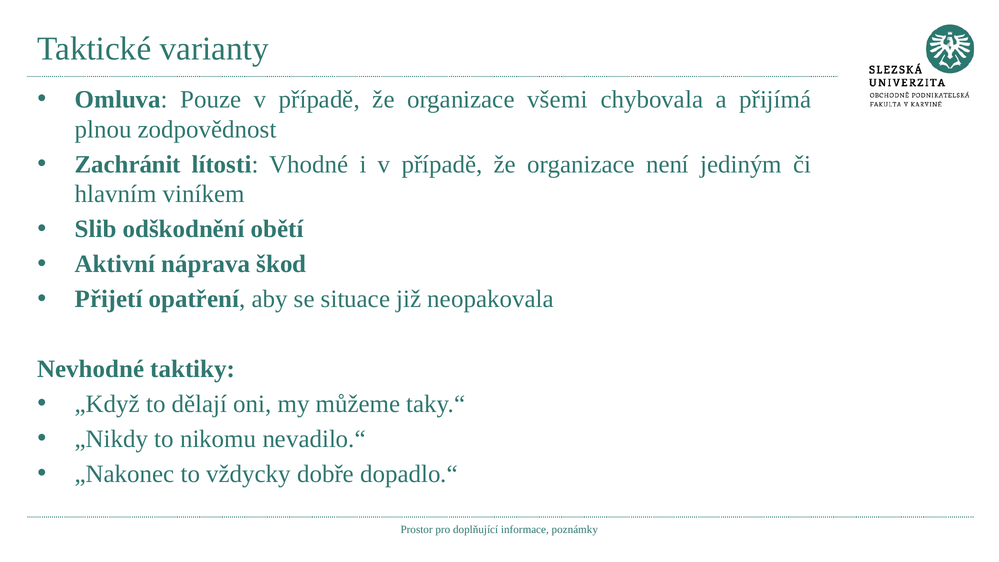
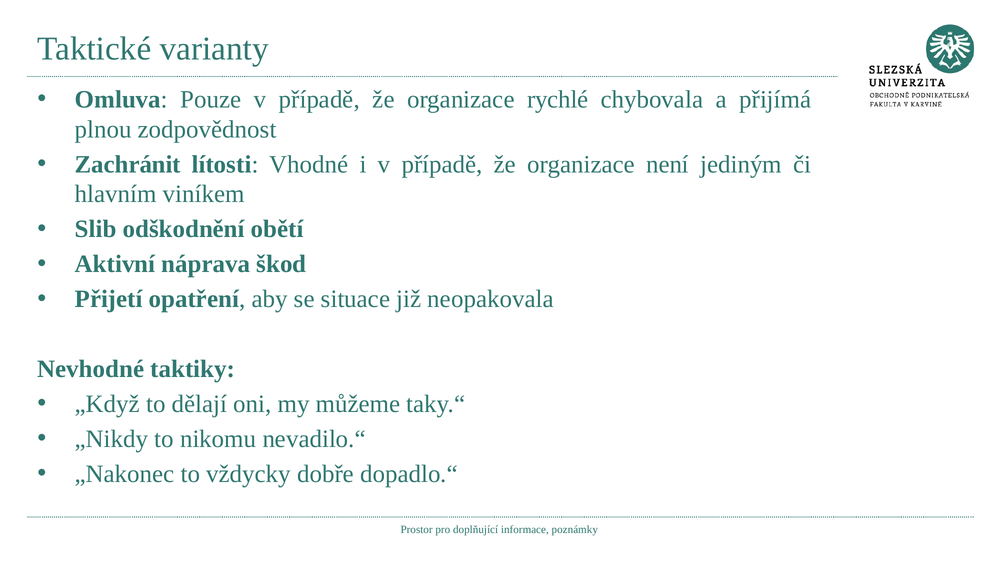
všemi: všemi -> rychlé
